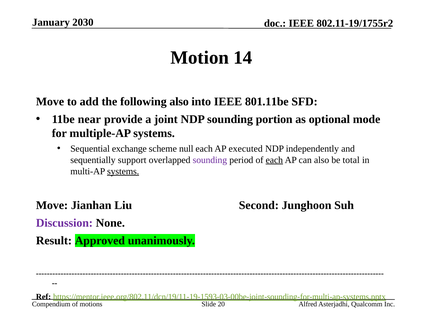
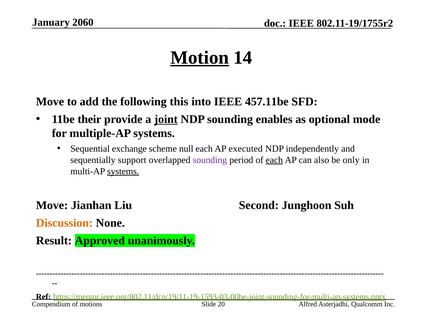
2030: 2030 -> 2060
Motion underline: none -> present
following also: also -> this
801.11be: 801.11be -> 457.11be
near: near -> their
joint underline: none -> present
portion: portion -> enables
total: total -> only
Discussion colour: purple -> orange
